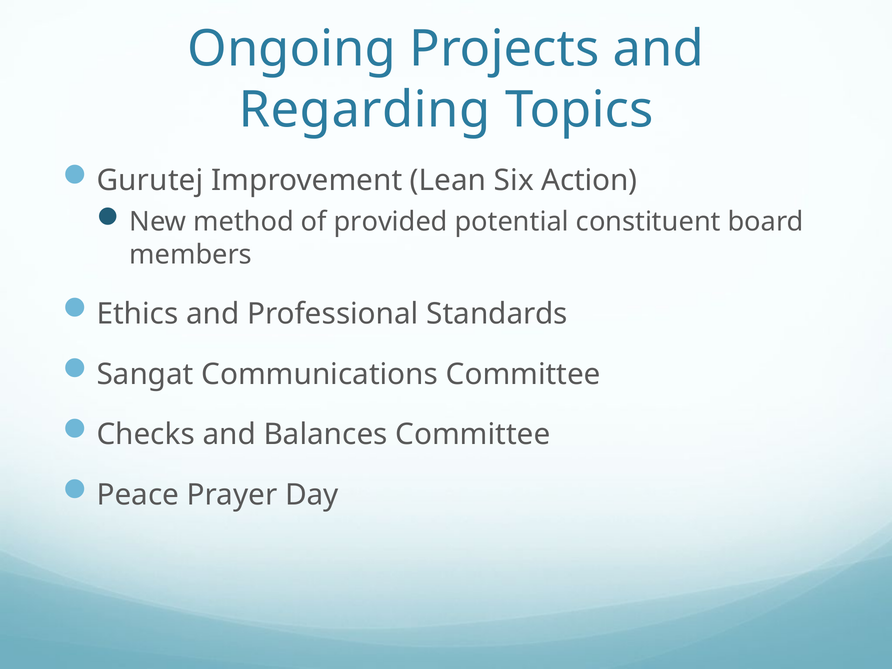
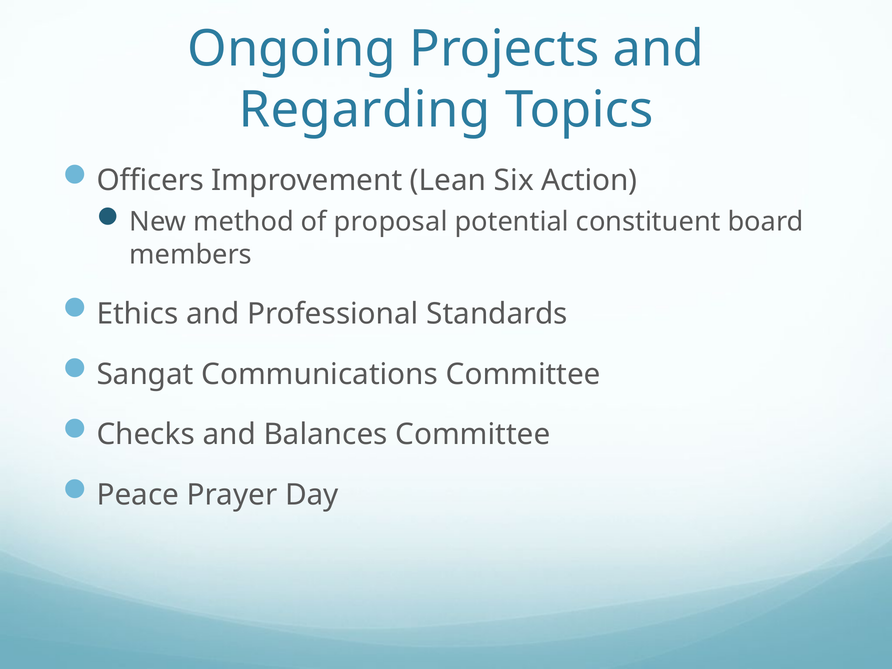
Gurutej: Gurutej -> Officers
provided: provided -> proposal
